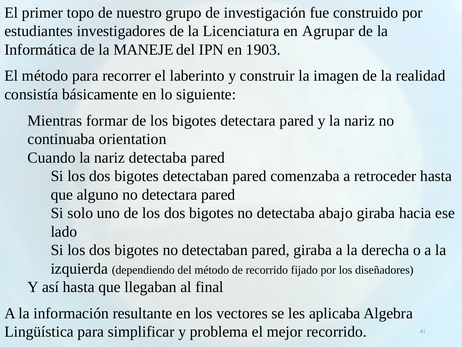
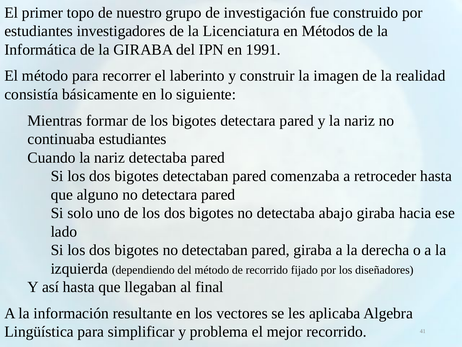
Agrupar: Agrupar -> Métodos
la MANEJE: MANEJE -> GIRABA
1903: 1903 -> 1991
continuaba orientation: orientation -> estudiantes
